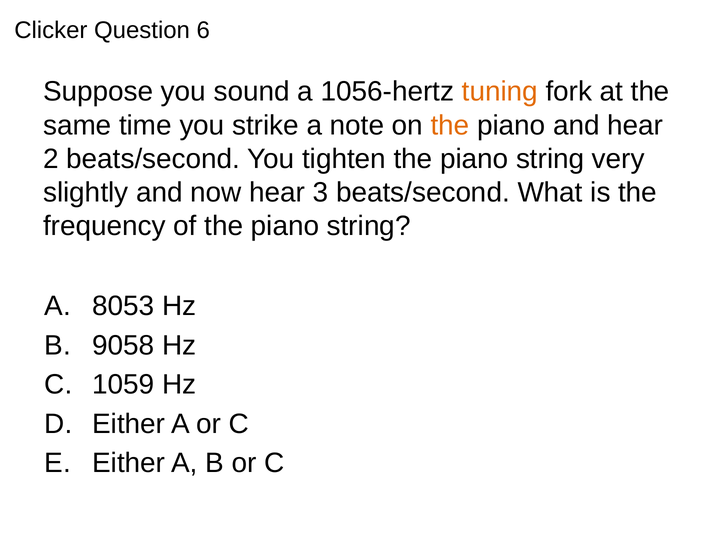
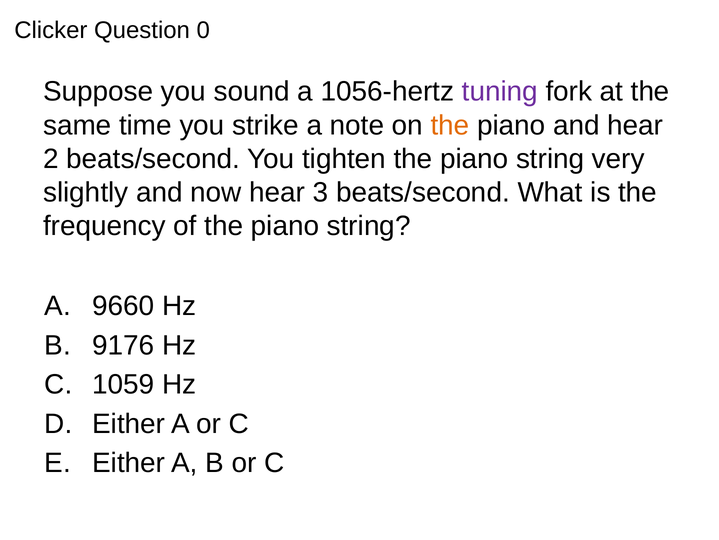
6: 6 -> 0
tuning colour: orange -> purple
8053: 8053 -> 9660
9058: 9058 -> 9176
